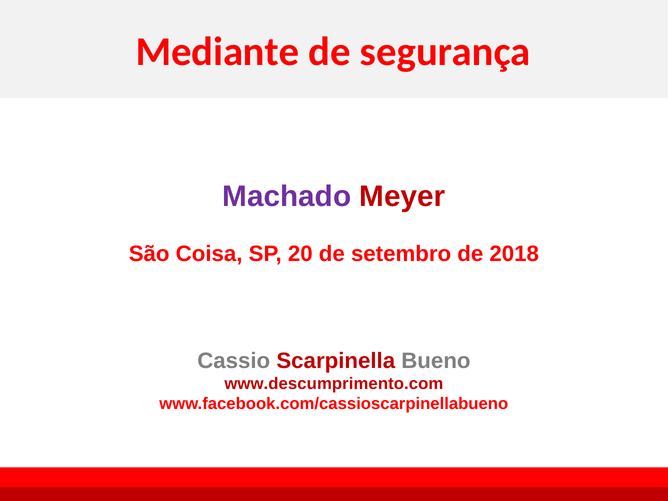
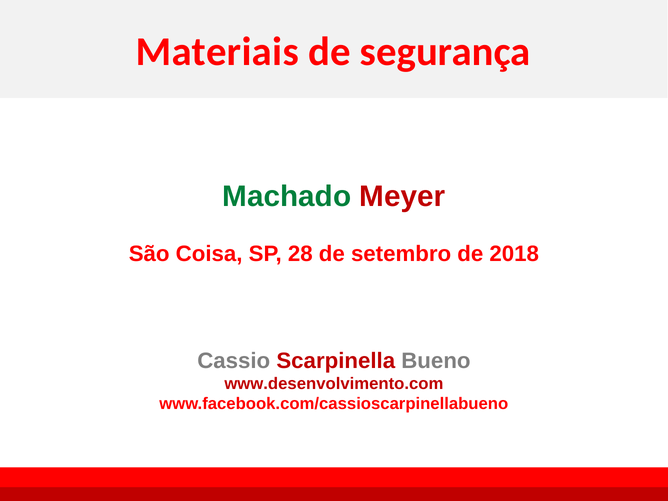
Mediante: Mediante -> Materiais
Machado colour: purple -> green
20: 20 -> 28
www.descumprimento.com: www.descumprimento.com -> www.desenvolvimento.com
